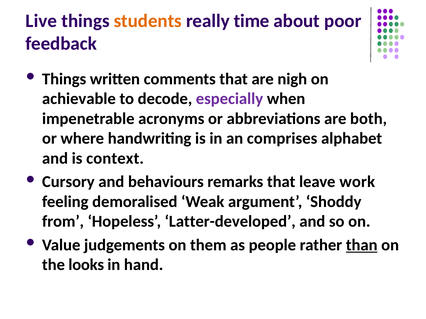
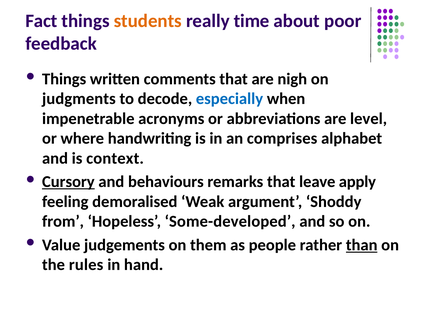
Live: Live -> Fact
achievable: achievable -> judgments
especially colour: purple -> blue
both: both -> level
Cursory underline: none -> present
work: work -> apply
Latter-developed: Latter-developed -> Some-developed
looks: looks -> rules
